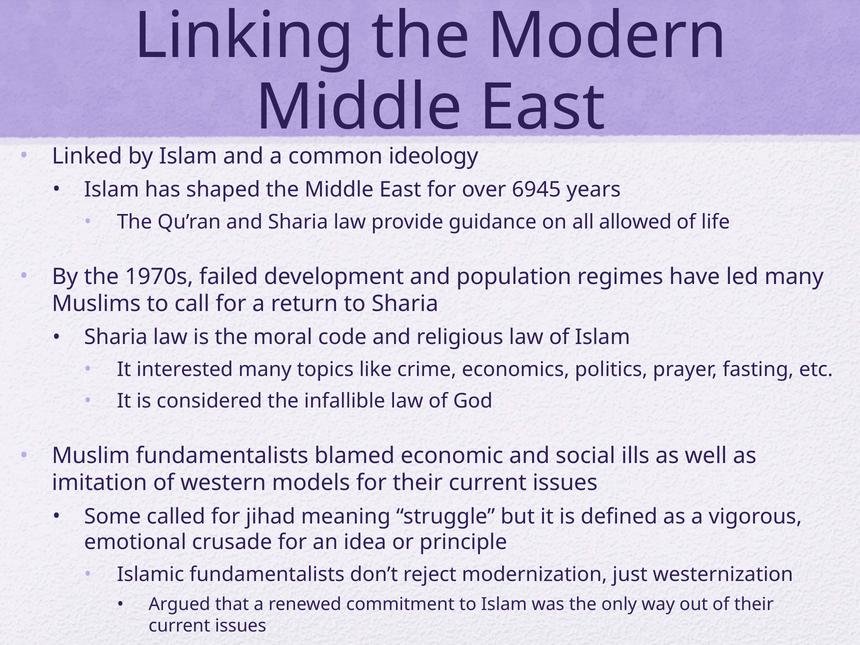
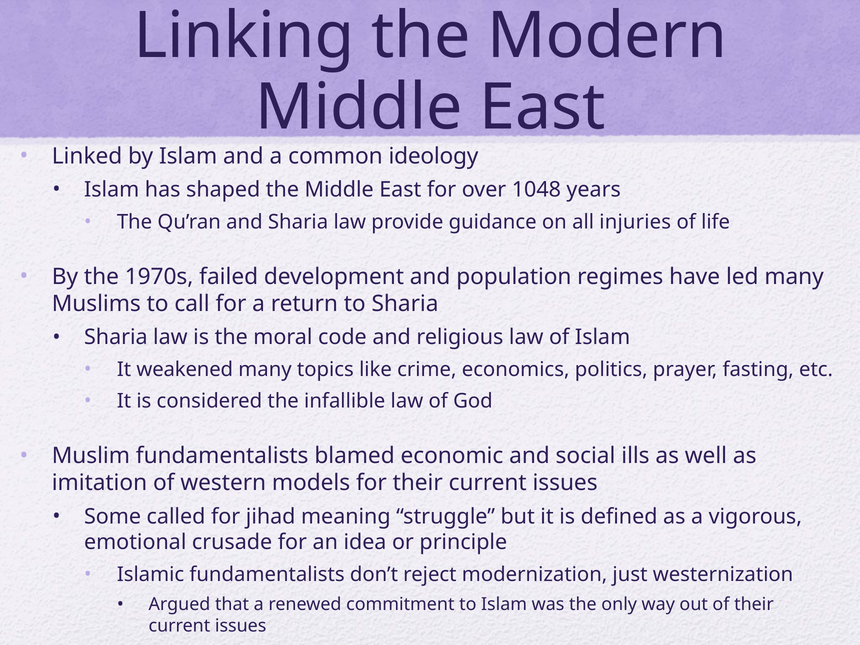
6945: 6945 -> 1048
allowed: allowed -> injuries
interested: interested -> weakened
